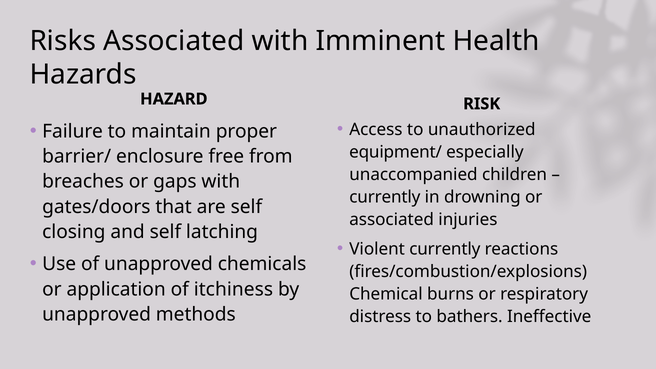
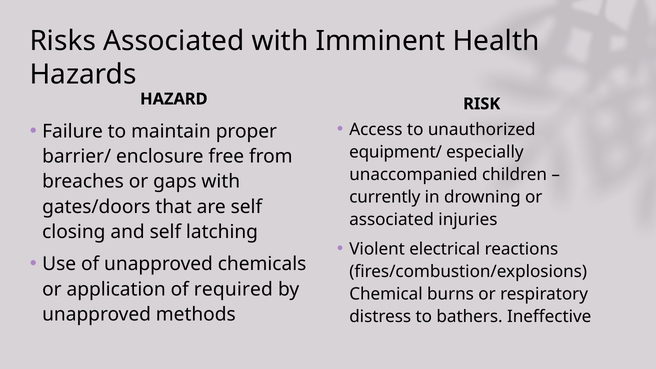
Violent currently: currently -> electrical
itchiness: itchiness -> required
